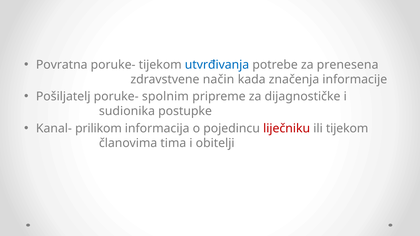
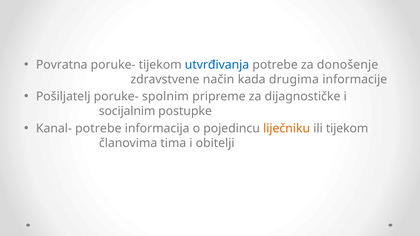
prenesena: prenesena -> donošenje
značenja: značenja -> drugima
sudionika: sudionika -> socijalnim
Kanal- prilikom: prilikom -> potrebe
liječniku colour: red -> orange
